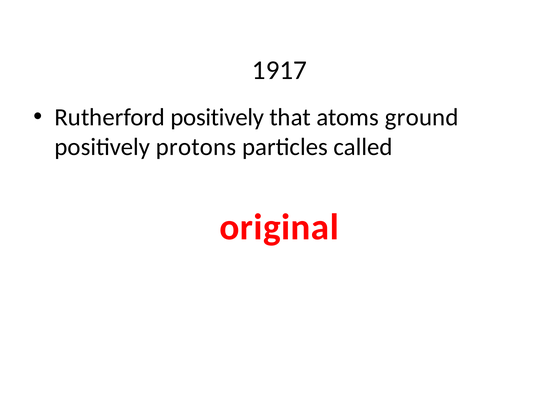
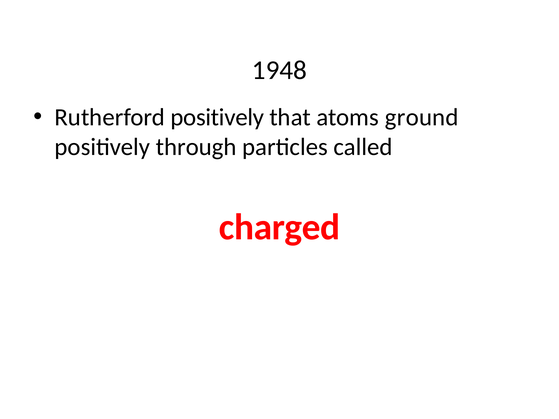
1917: 1917 -> 1948
protons: protons -> through
original: original -> charged
